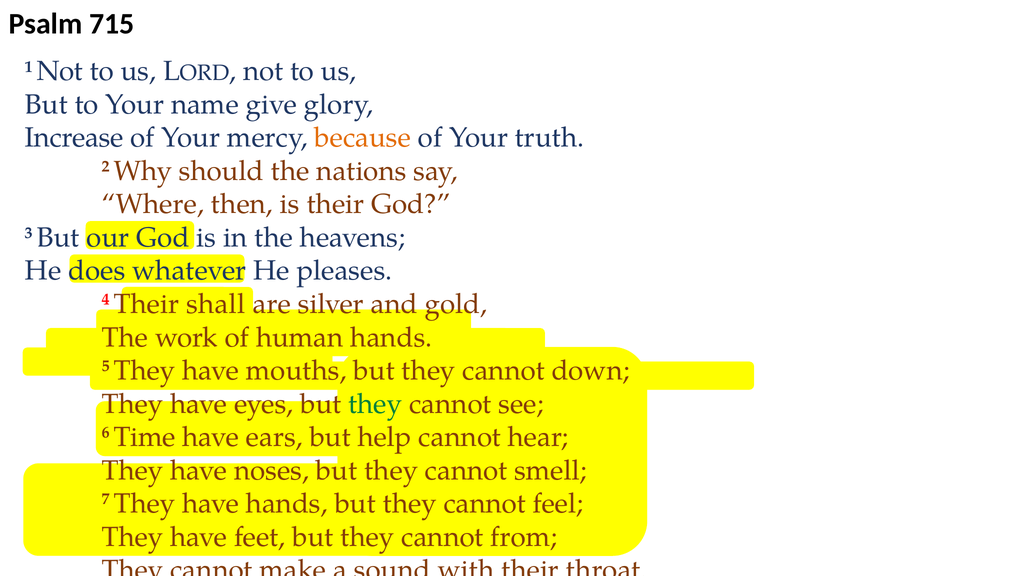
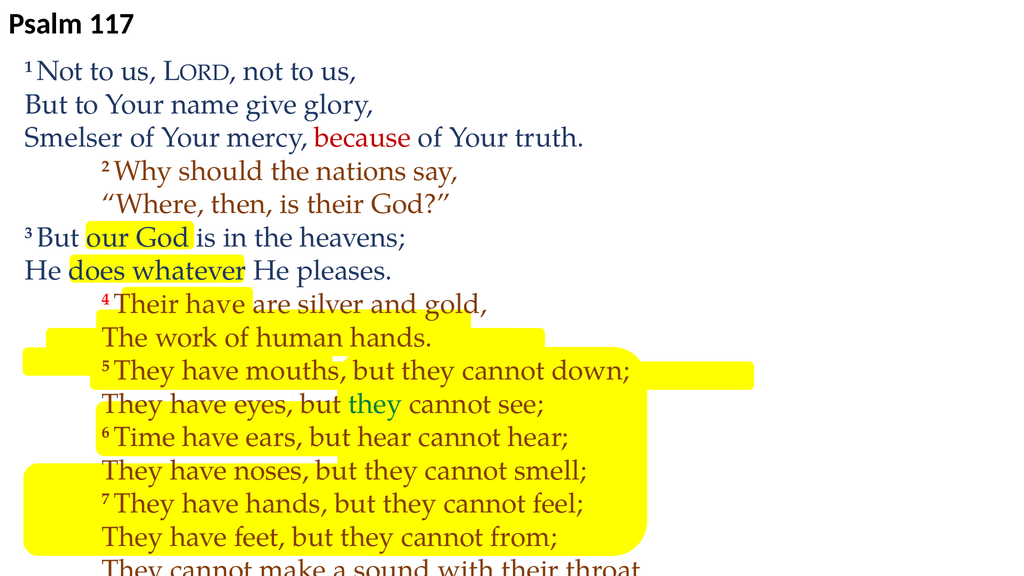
715: 715 -> 117
Increase at (74, 138): Increase -> Smelser
because colour: orange -> red
Their shall: shall -> have
but help: help -> hear
